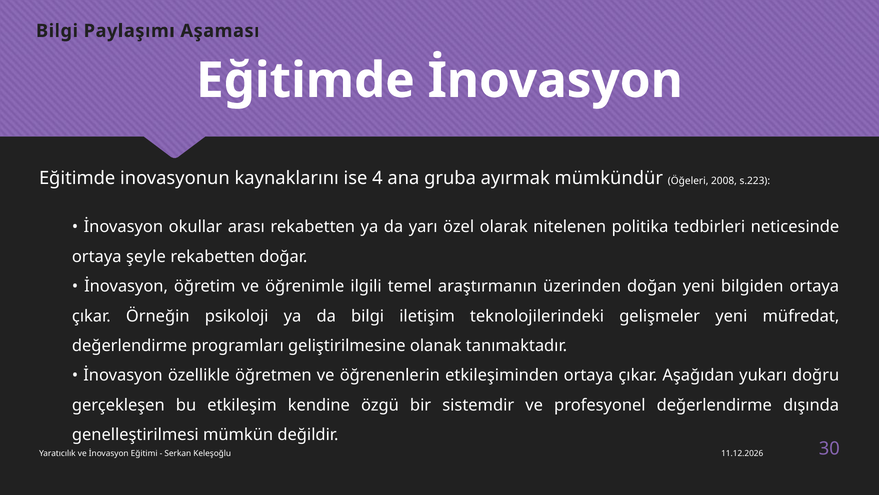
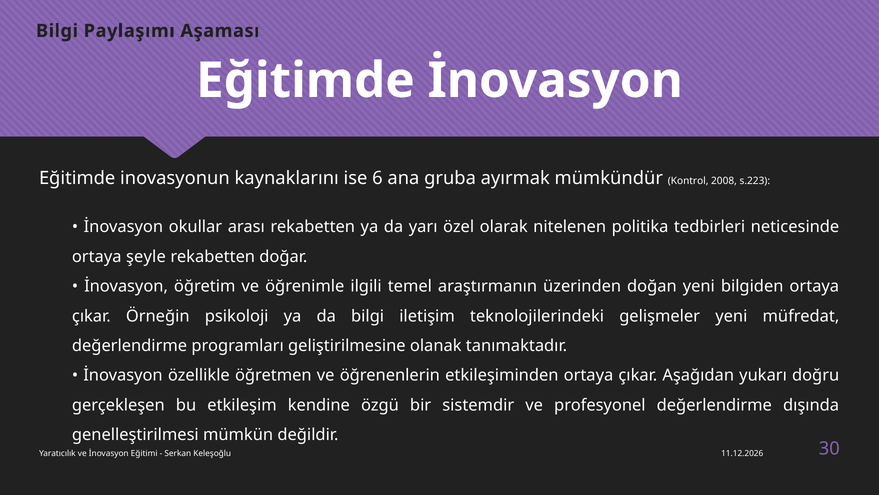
4: 4 -> 6
Öğeleri: Öğeleri -> Kontrol
